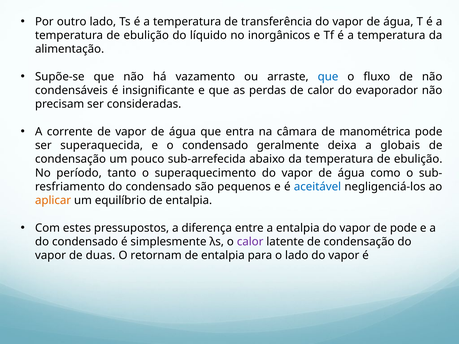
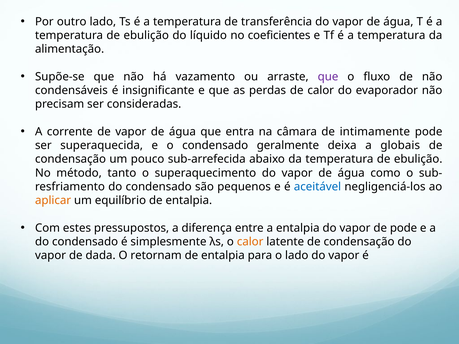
inorgânicos: inorgânicos -> coeficientes
que at (328, 77) colour: blue -> purple
manométrica: manométrica -> intimamente
período: período -> método
calor at (250, 242) colour: purple -> orange
duas: duas -> dada
